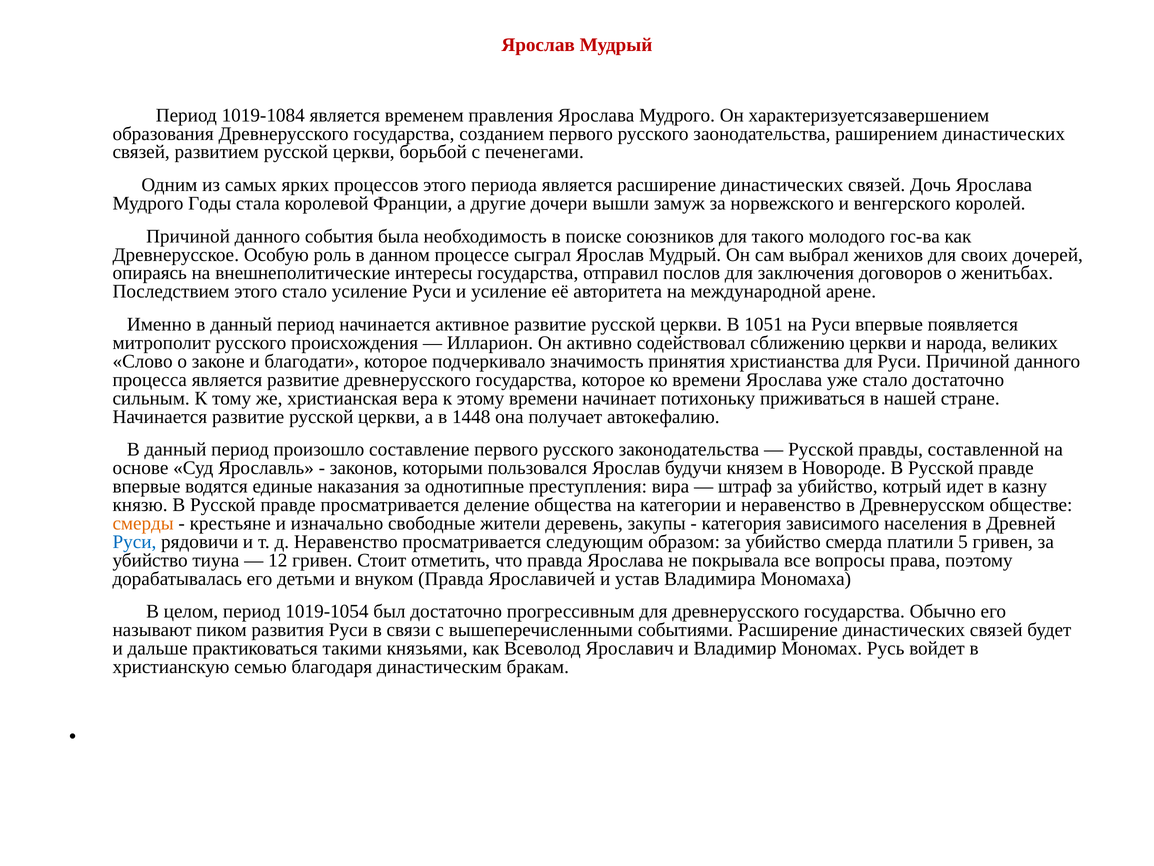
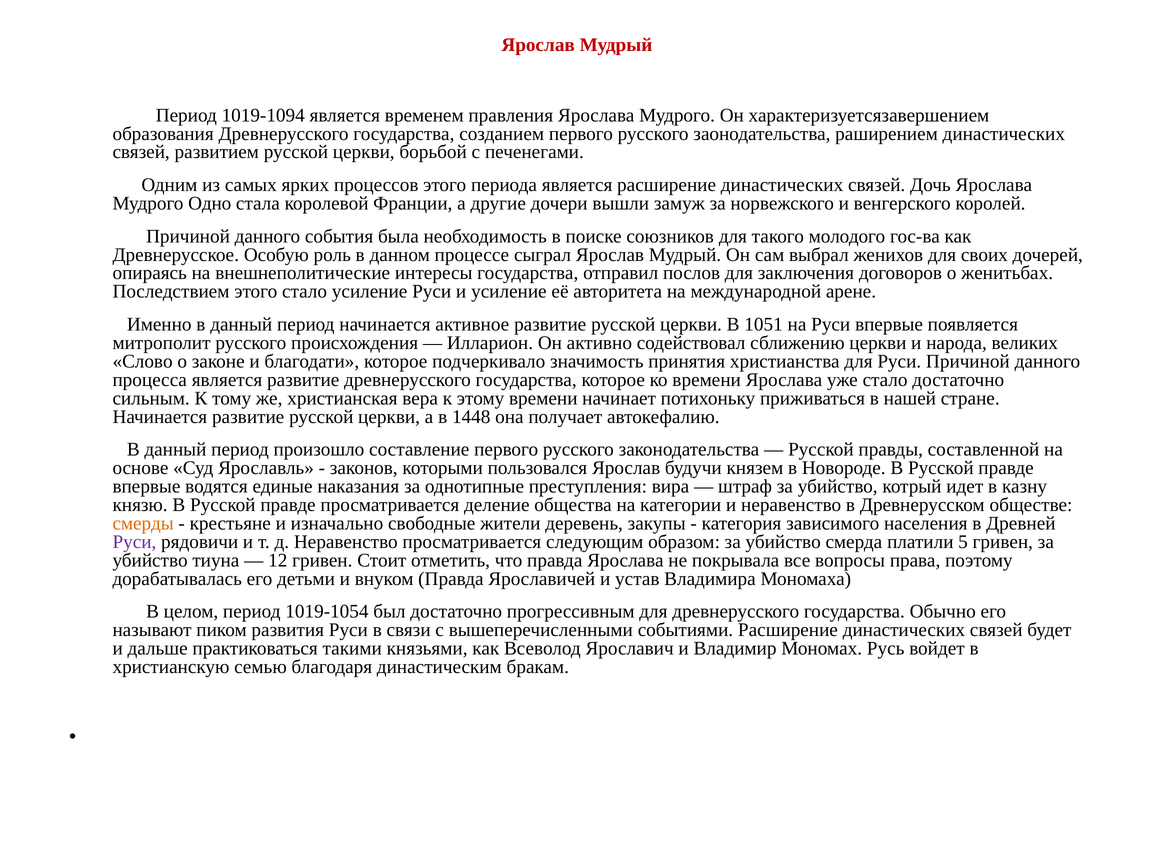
1019-1084: 1019-1084 -> 1019-1094
Годы: Годы -> Одно
Руси at (134, 541) colour: blue -> purple
